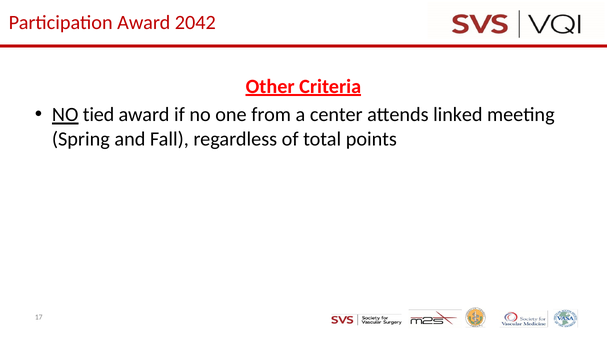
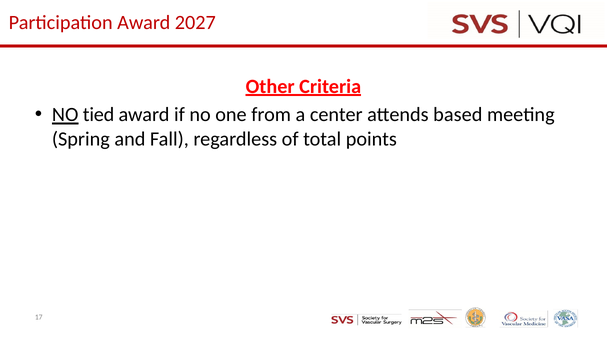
2042: 2042 -> 2027
linked: linked -> based
